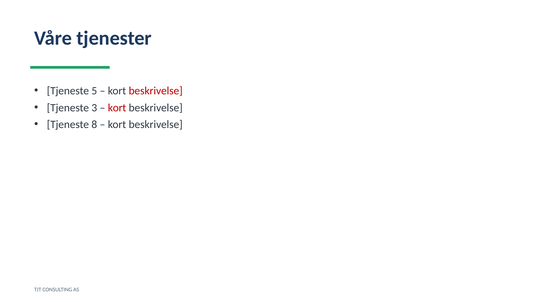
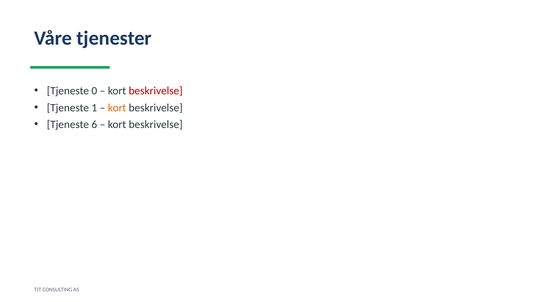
5: 5 -> 0
3: 3 -> 1
kort at (117, 108) colour: red -> orange
8: 8 -> 6
